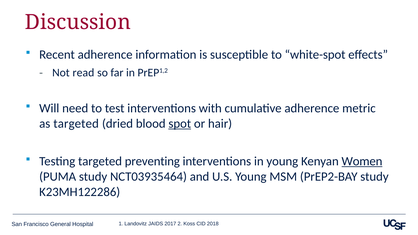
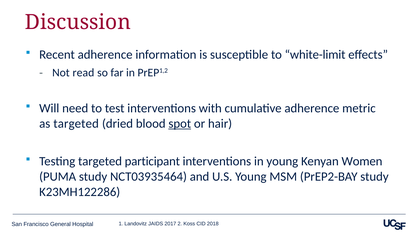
white-spot: white-spot -> white-limit
preventing: preventing -> participant
Women underline: present -> none
